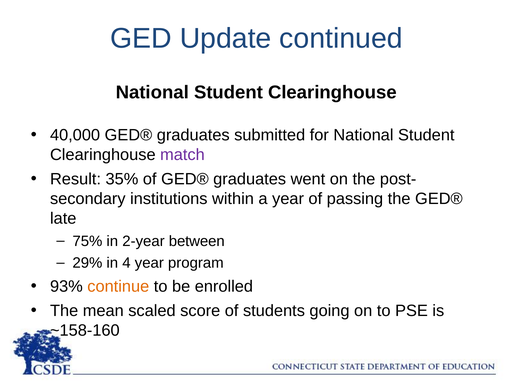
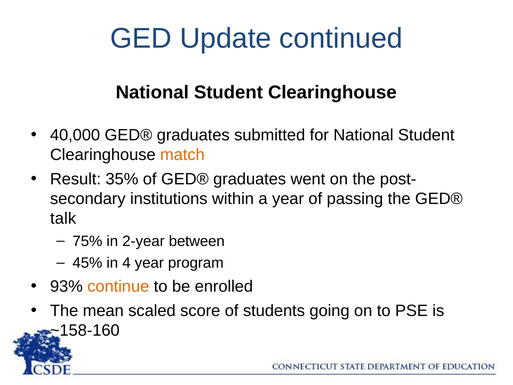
match colour: purple -> orange
late: late -> talk
29%: 29% -> 45%
